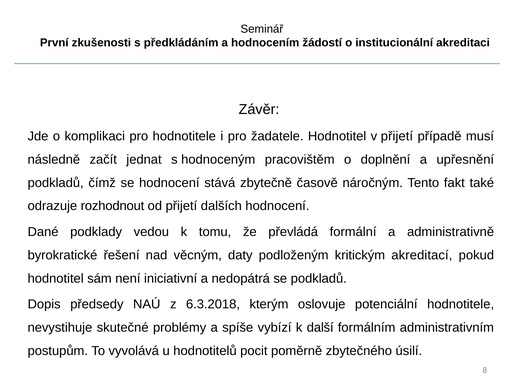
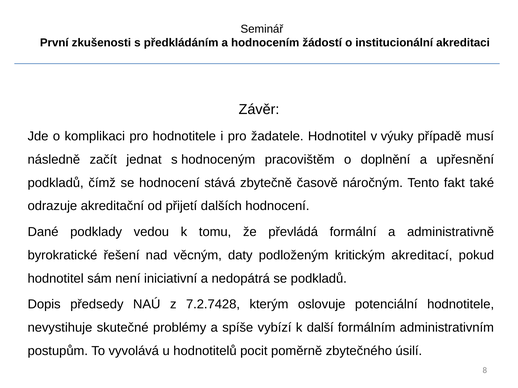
v přijetí: přijetí -> výuky
rozhodnout: rozhodnout -> akreditační
6.3.2018: 6.3.2018 -> 7.2.7428
